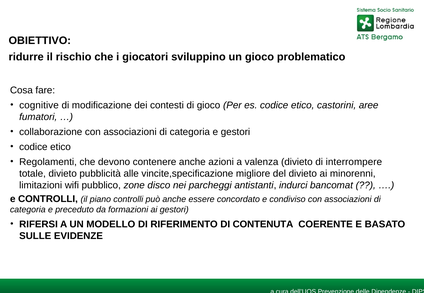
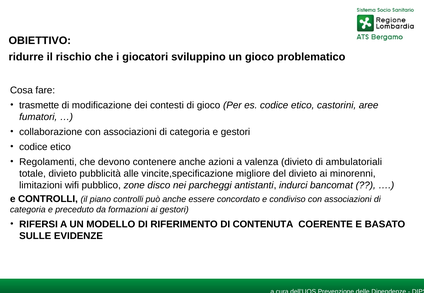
cognitive: cognitive -> trasmette
interrompere: interrompere -> ambulatoriali
